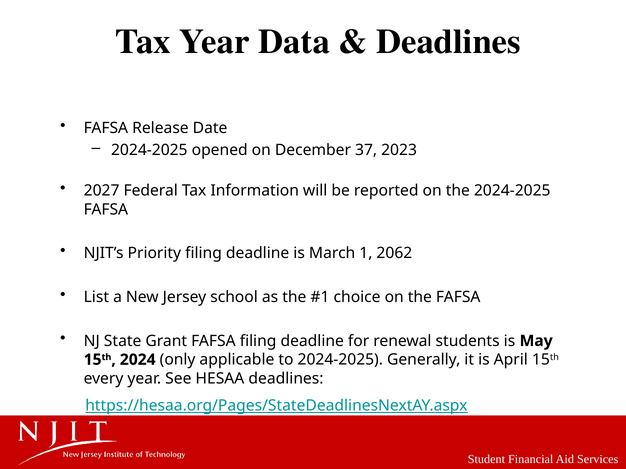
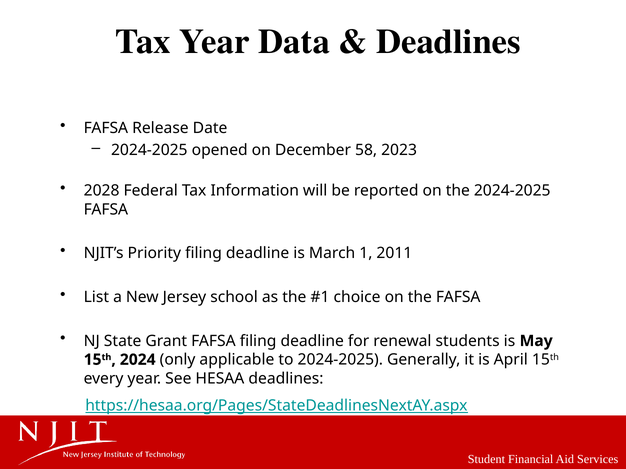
37: 37 -> 58
2027: 2027 -> 2028
2062: 2062 -> 2011
